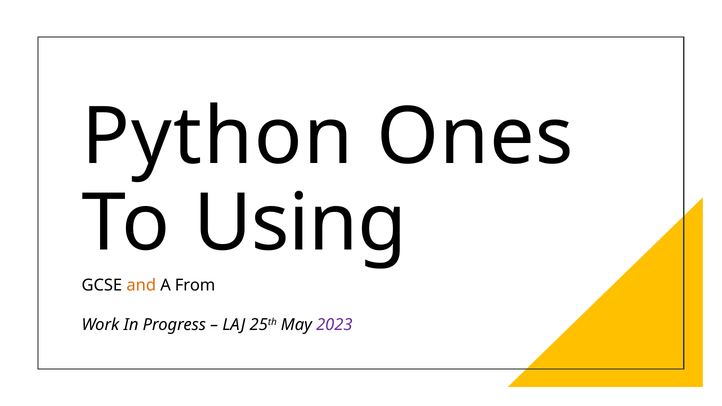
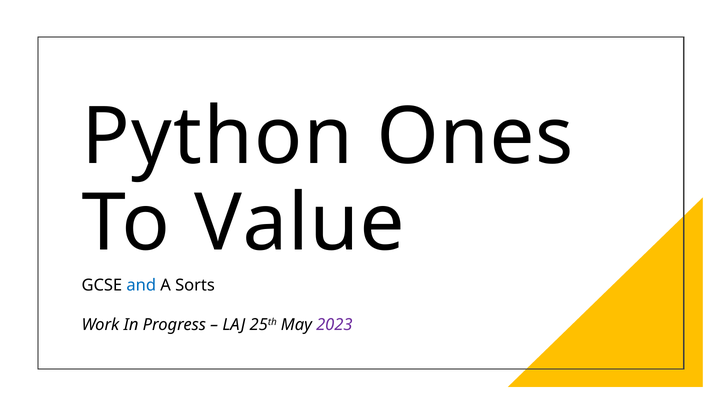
Using: Using -> Value
and colour: orange -> blue
From: From -> Sorts
